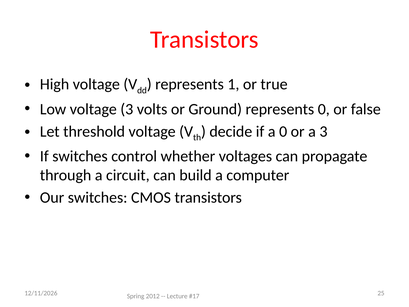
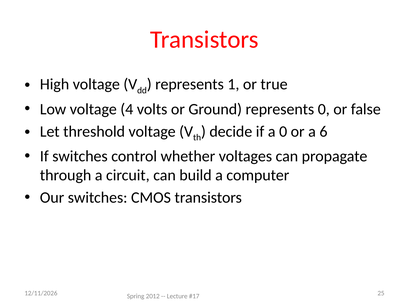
voltage 3: 3 -> 4
a 3: 3 -> 6
